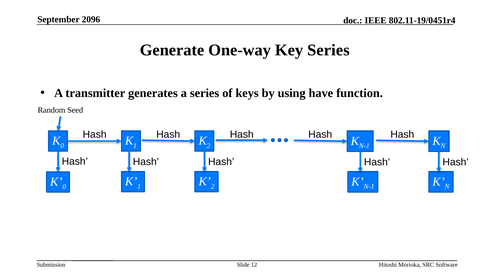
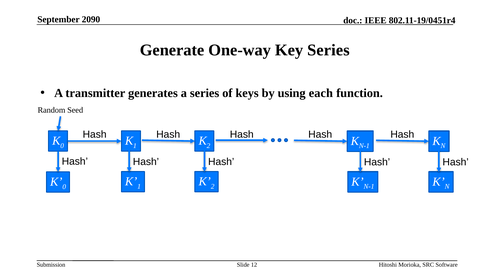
2096: 2096 -> 2090
have: have -> each
